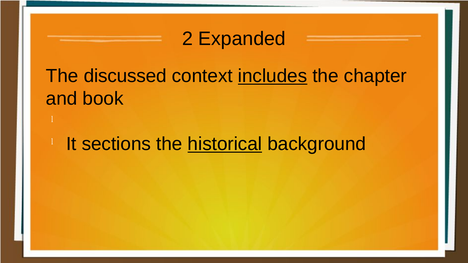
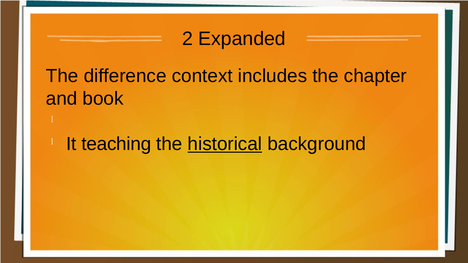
discussed: discussed -> difference
includes underline: present -> none
sections: sections -> teaching
